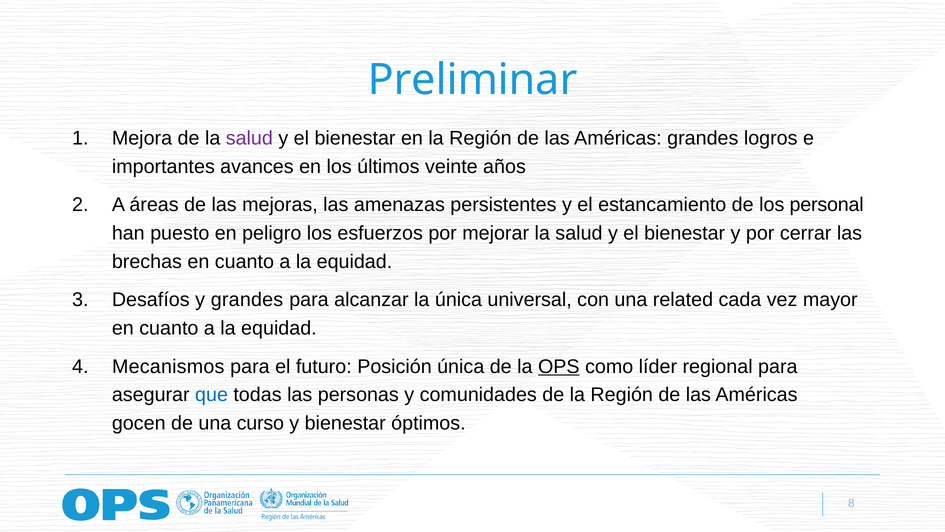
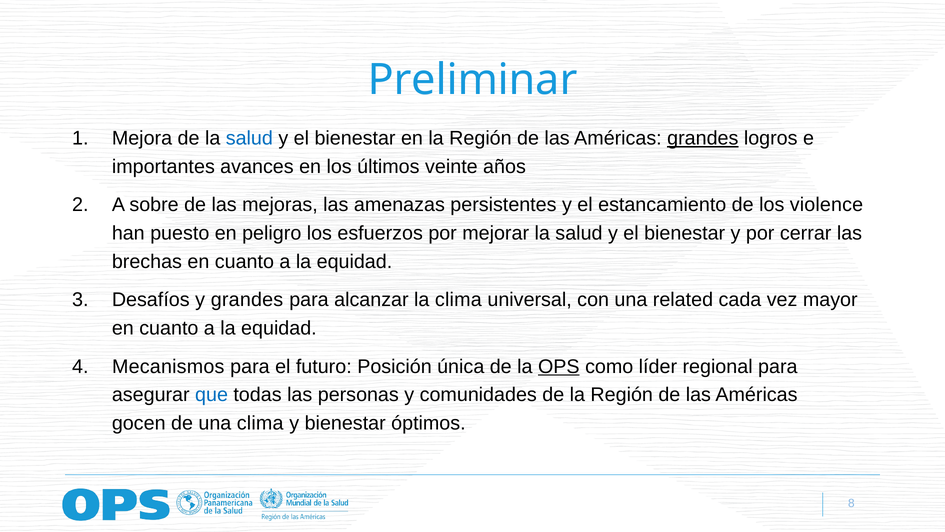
salud at (249, 138) colour: purple -> blue
grandes at (703, 138) underline: none -> present
áreas: áreas -> sobre
personal: personal -> violence
la única: única -> clima
una curso: curso -> clima
